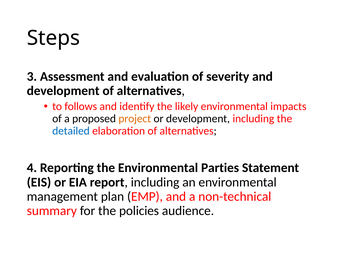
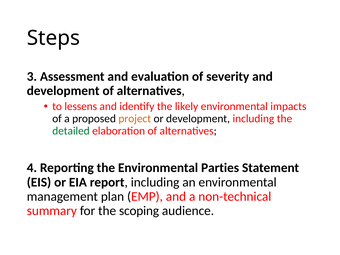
follows: follows -> lessens
detailed colour: blue -> green
policies: policies -> scoping
